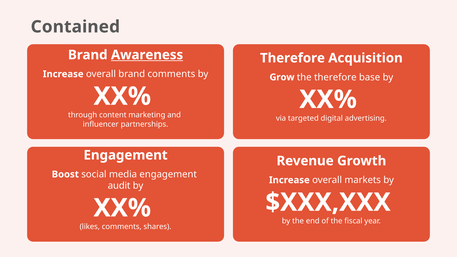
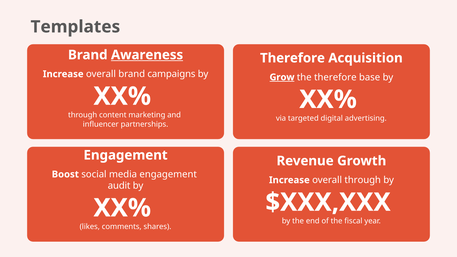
Contained: Contained -> Templates
brand comments: comments -> campaigns
Grow underline: none -> present
overall markets: markets -> through
